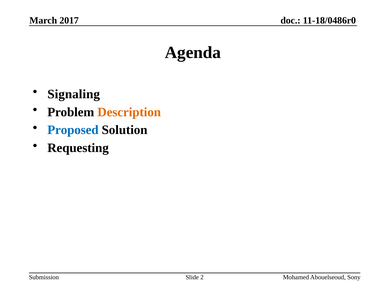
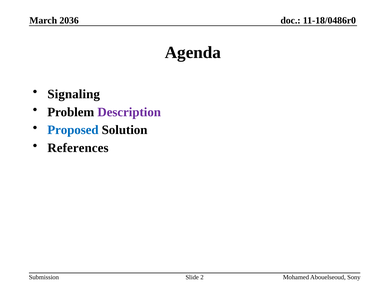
2017: 2017 -> 2036
Description colour: orange -> purple
Requesting: Requesting -> References
